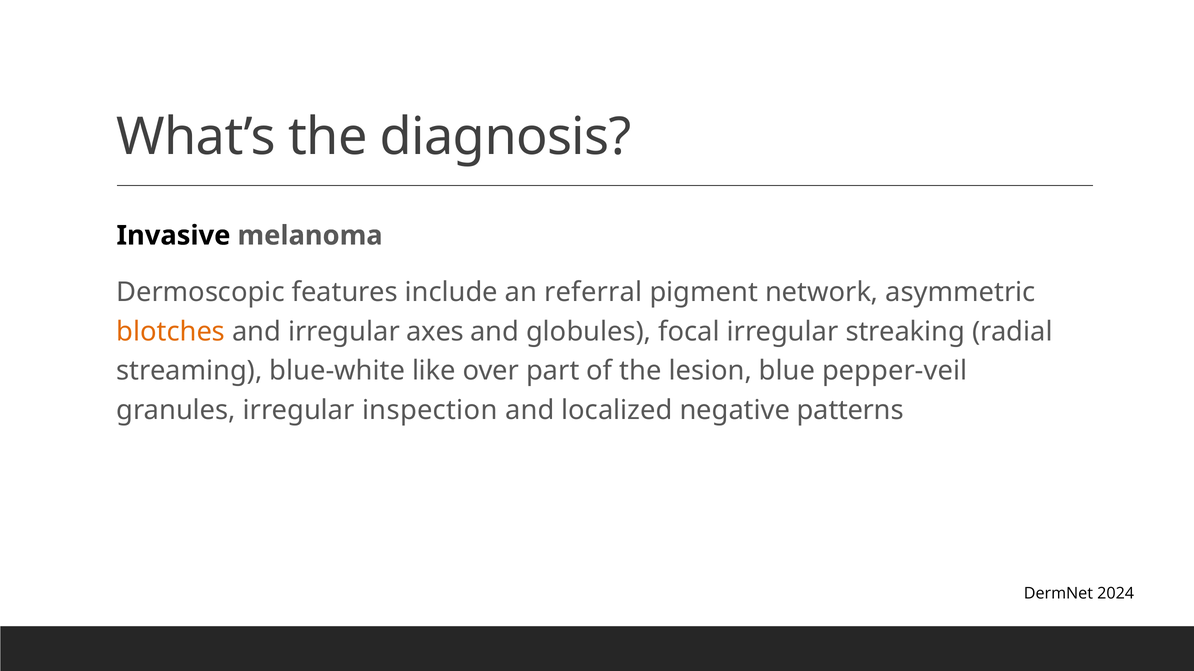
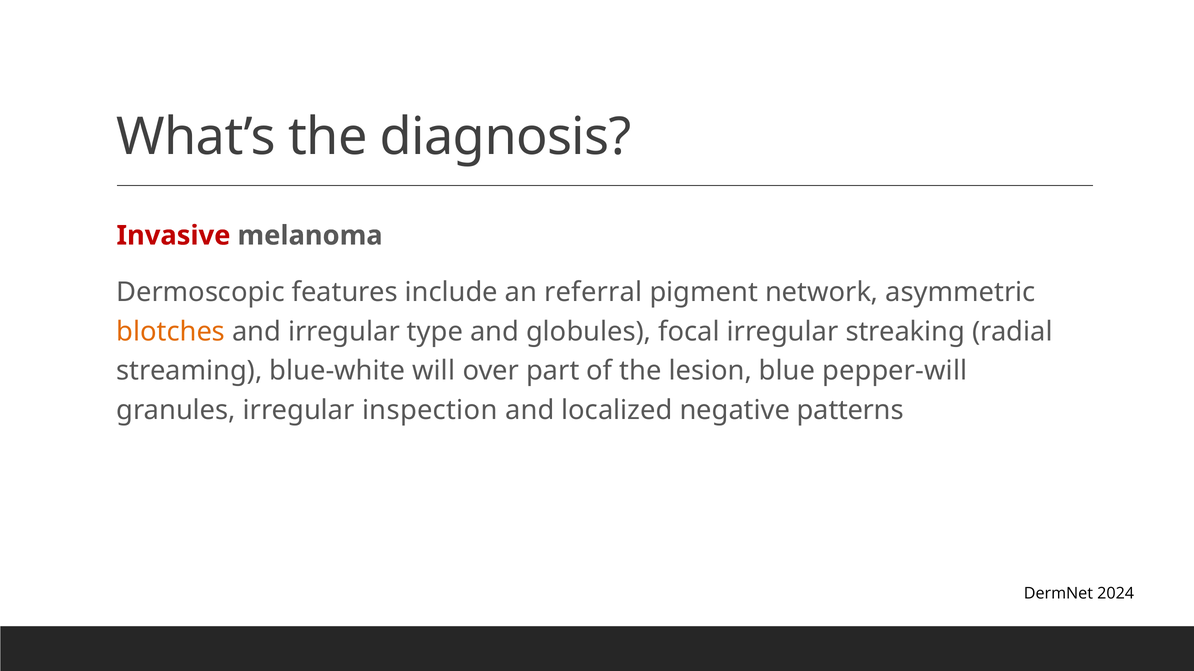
Invasive colour: black -> red
axes: axes -> type
like: like -> will
pepper-veil: pepper-veil -> pepper-will
